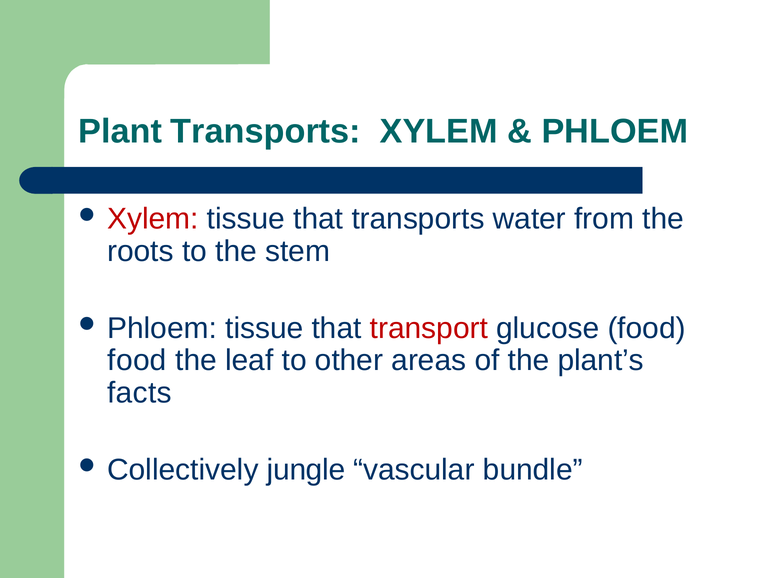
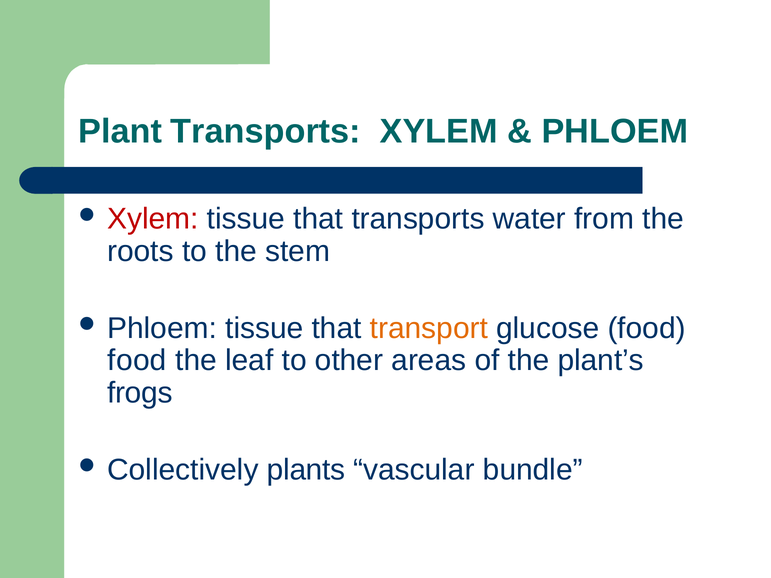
transport colour: red -> orange
facts: facts -> frogs
jungle: jungle -> plants
